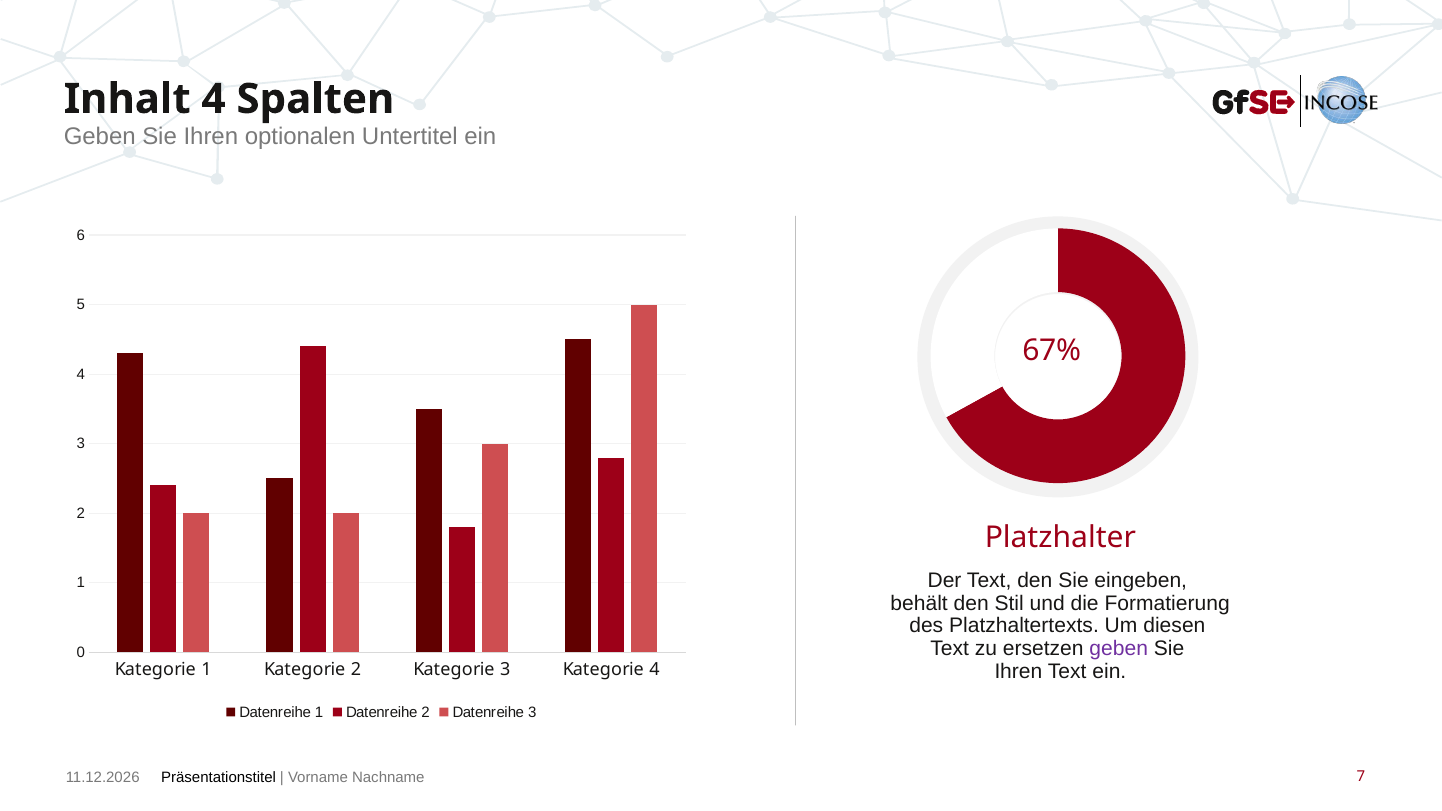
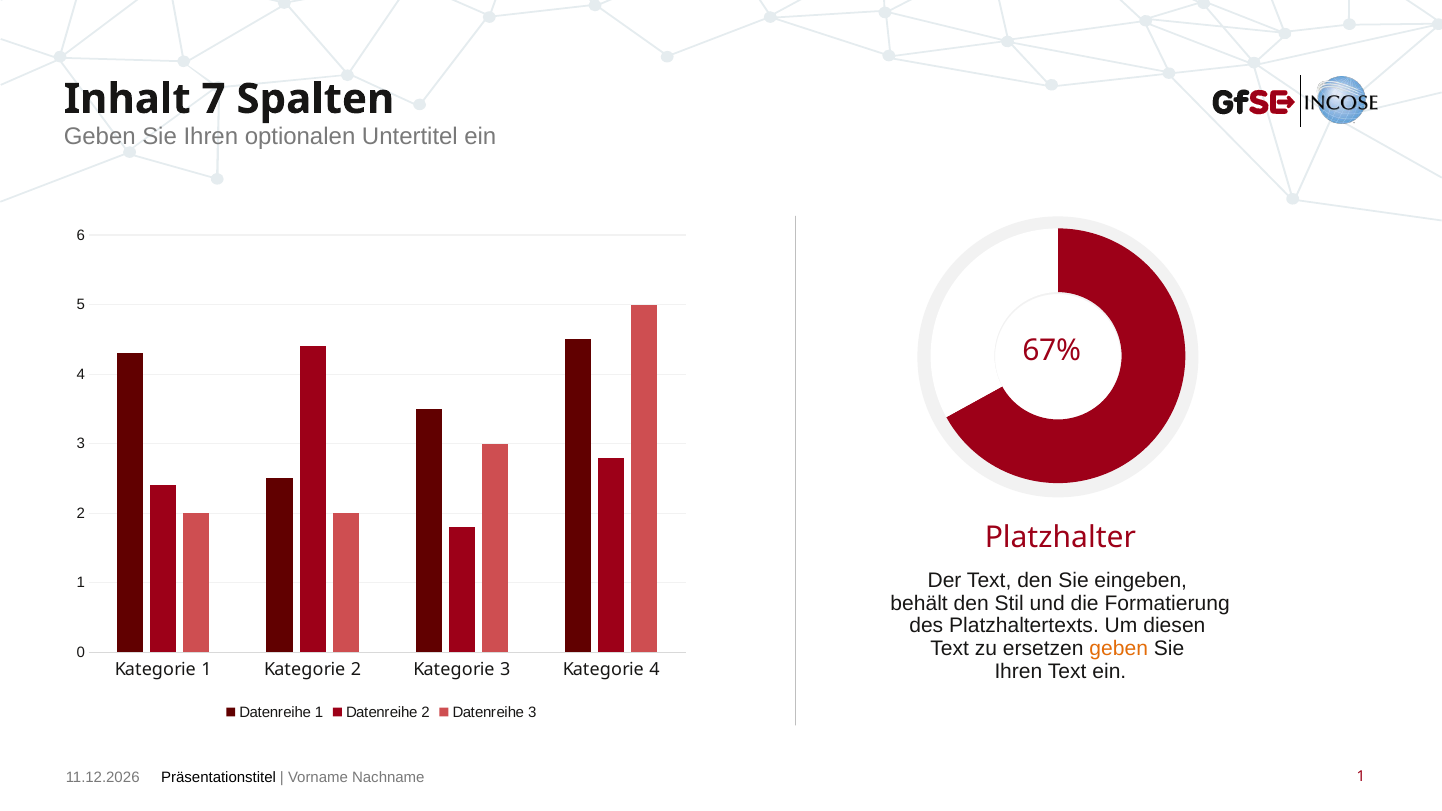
4 at (214, 99): 4 -> 7
geben at (1119, 649) colour: purple -> orange
Nachname 7: 7 -> 1
